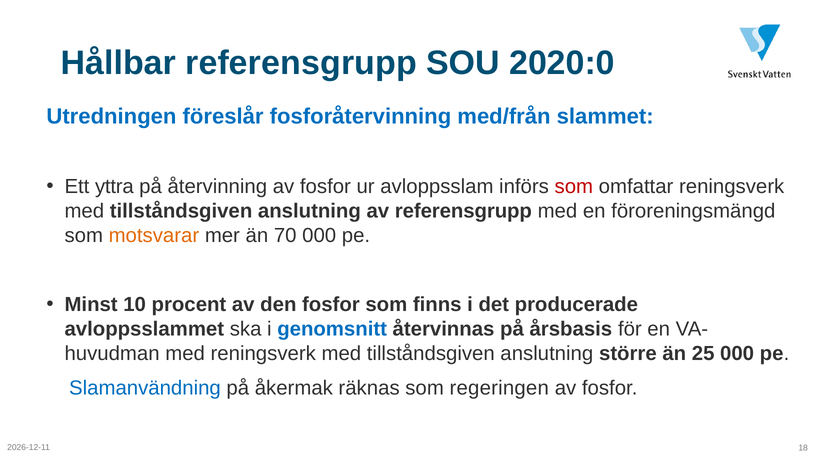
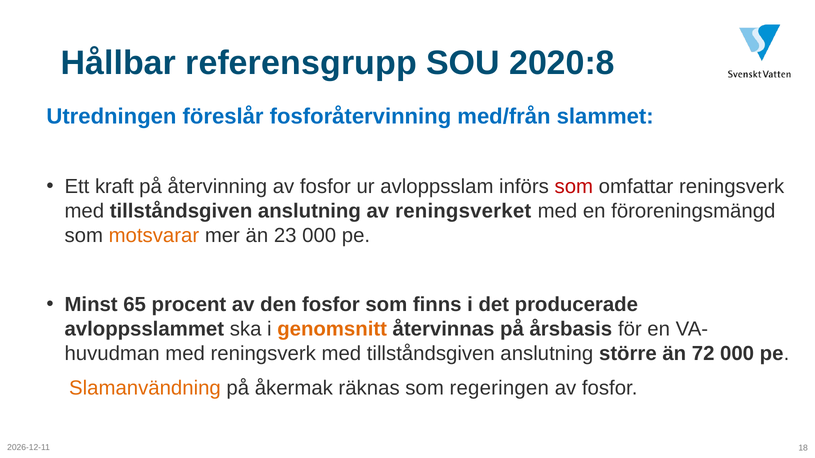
2020:0: 2020:0 -> 2020:8
yttra: yttra -> kraft
av referensgrupp: referensgrupp -> reningsverket
70: 70 -> 23
10: 10 -> 65
genomsnitt colour: blue -> orange
25: 25 -> 72
Slamanvändning colour: blue -> orange
